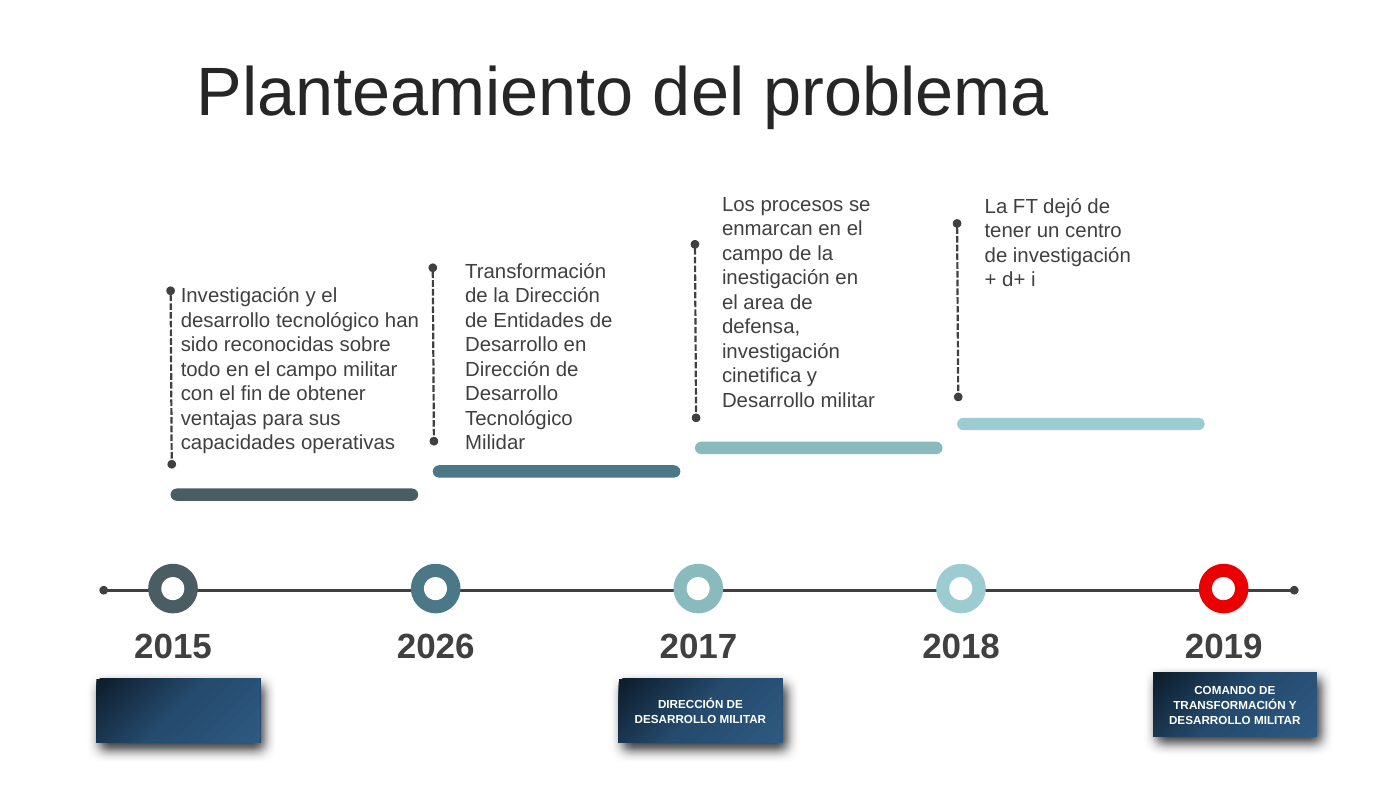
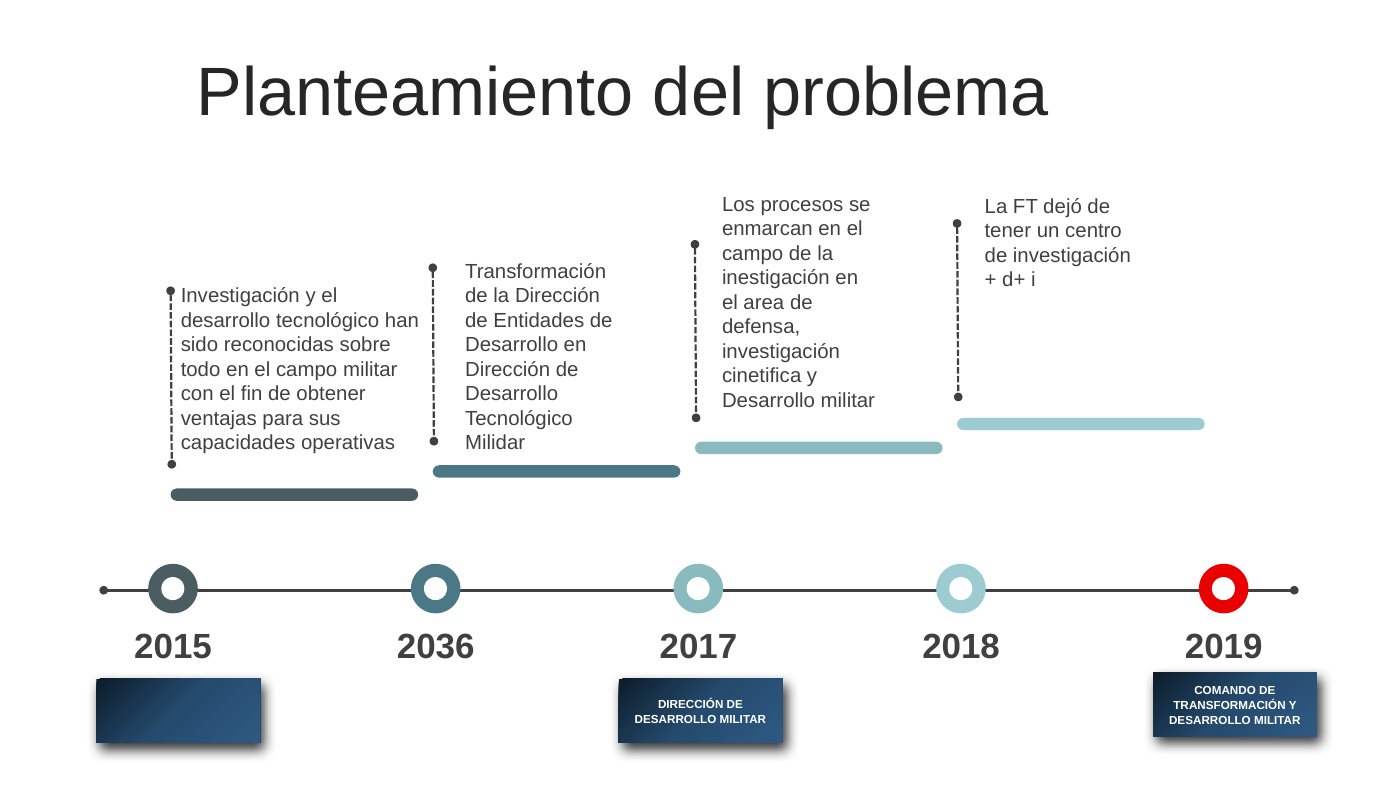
2026: 2026 -> 2036
